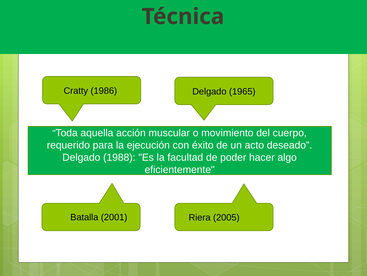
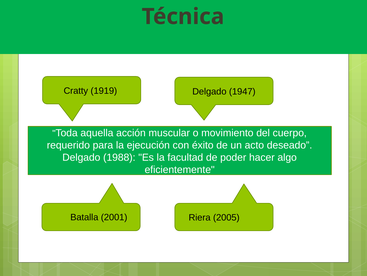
1986: 1986 -> 1919
1965: 1965 -> 1947
